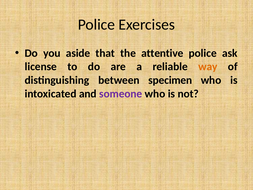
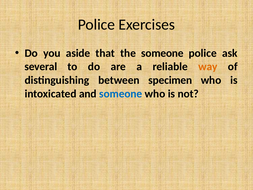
the attentive: attentive -> someone
license: license -> several
someone at (121, 94) colour: purple -> blue
